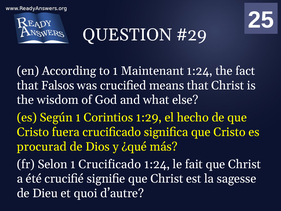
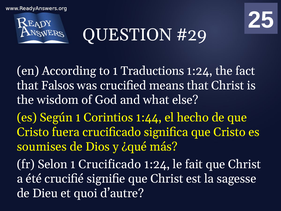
Maintenant: Maintenant -> Traductions
1:29: 1:29 -> 1:44
procurad: procurad -> soumises
